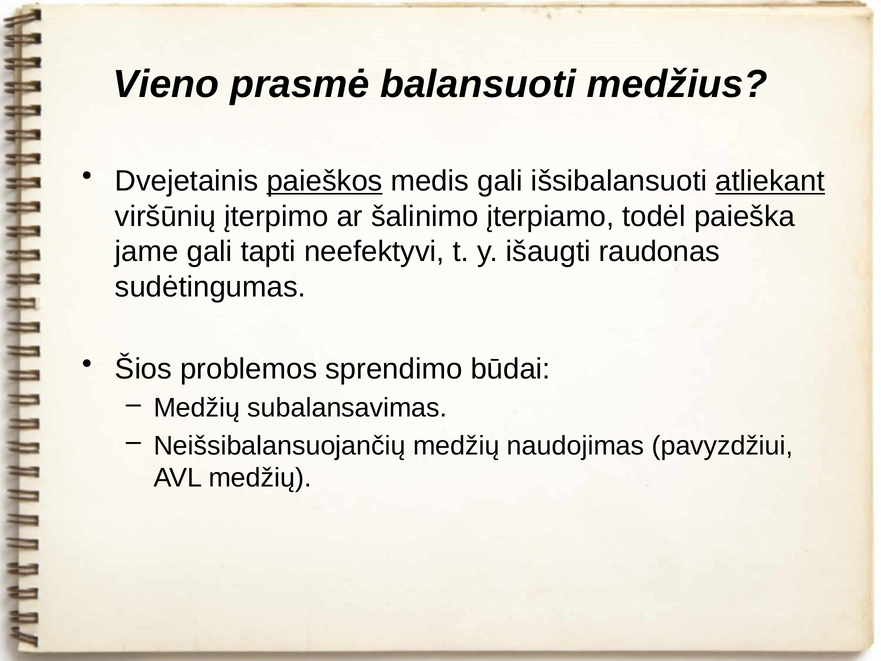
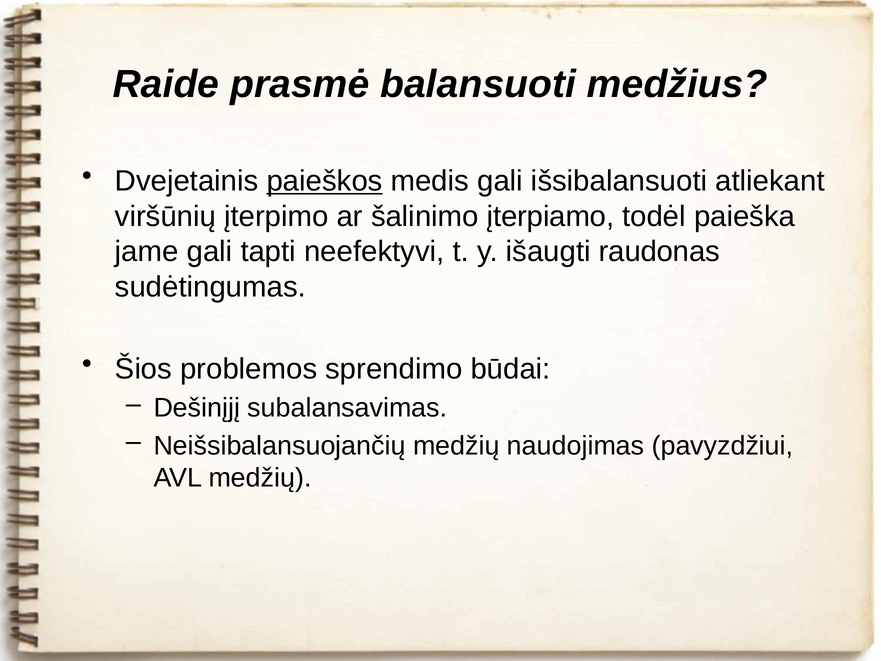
Vieno: Vieno -> Raide
atliekant underline: present -> none
Medžių at (197, 408): Medžių -> Dešinįjį
